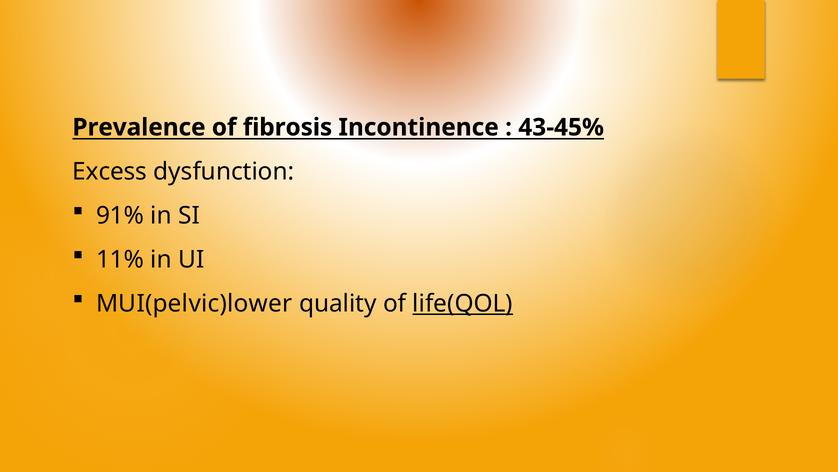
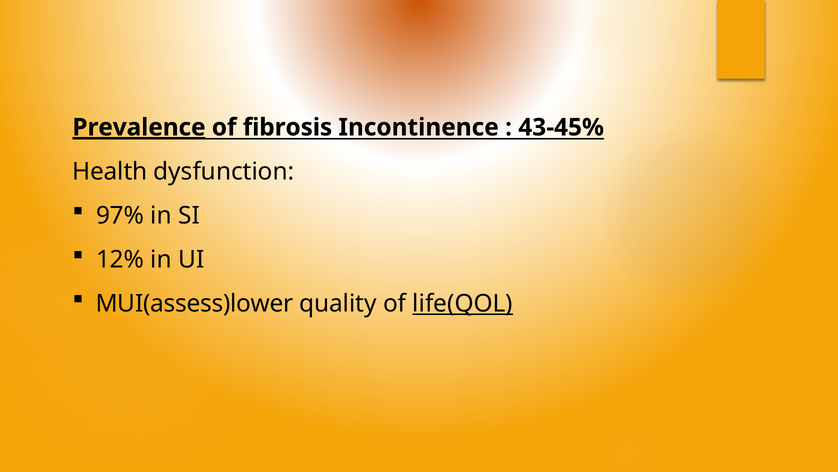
Prevalence underline: none -> present
Excess: Excess -> Health
91%: 91% -> 97%
11%: 11% -> 12%
MUI(pelvic)lower: MUI(pelvic)lower -> MUI(assess)lower
